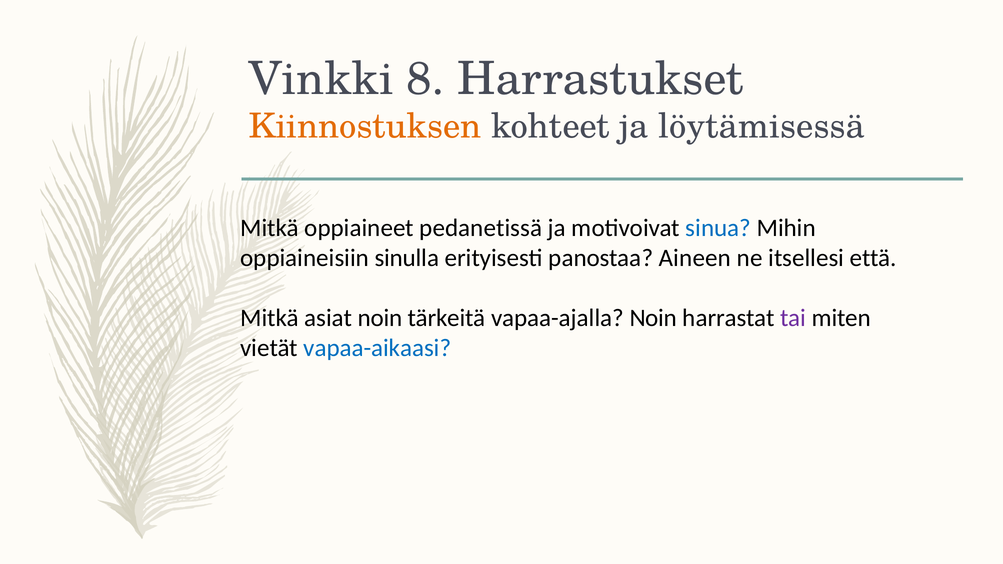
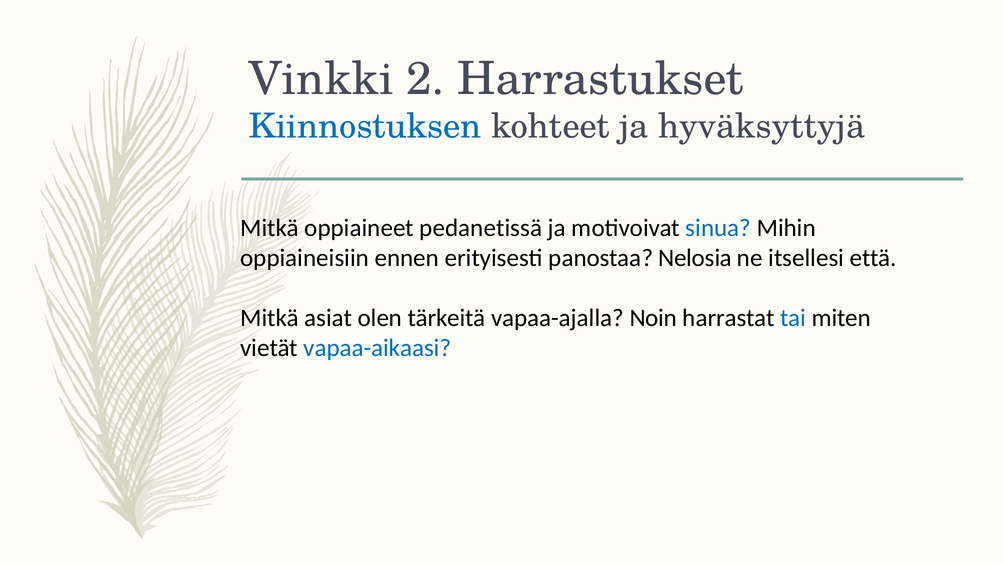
8: 8 -> 2
Kiinnostuksen colour: orange -> blue
löytämisessä: löytämisessä -> hyväksyttyjä
sinulla: sinulla -> ennen
Aineen: Aineen -> Nelosia
asiat noin: noin -> olen
tai colour: purple -> blue
